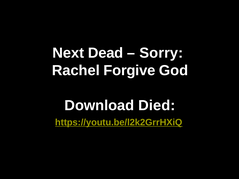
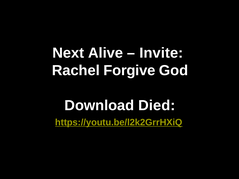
Dead: Dead -> Alive
Sorry: Sorry -> Invite
